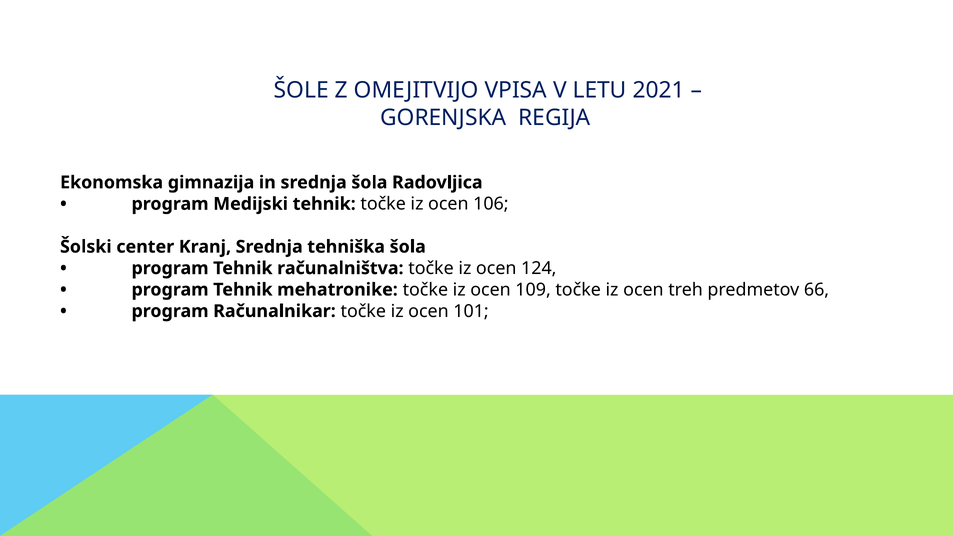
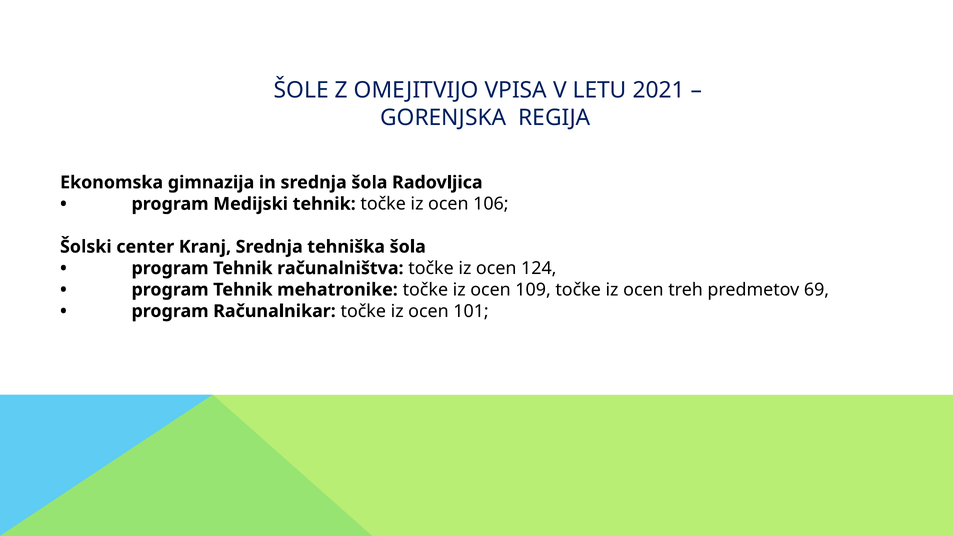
66: 66 -> 69
